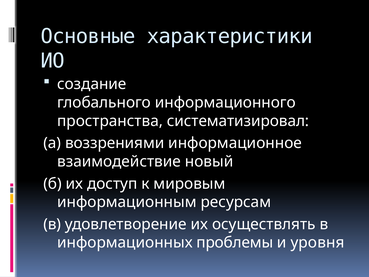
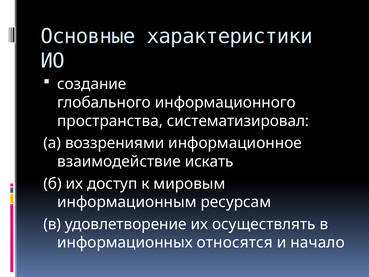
новый: новый -> искать
проблемы: проблемы -> относятся
уровня: уровня -> начало
